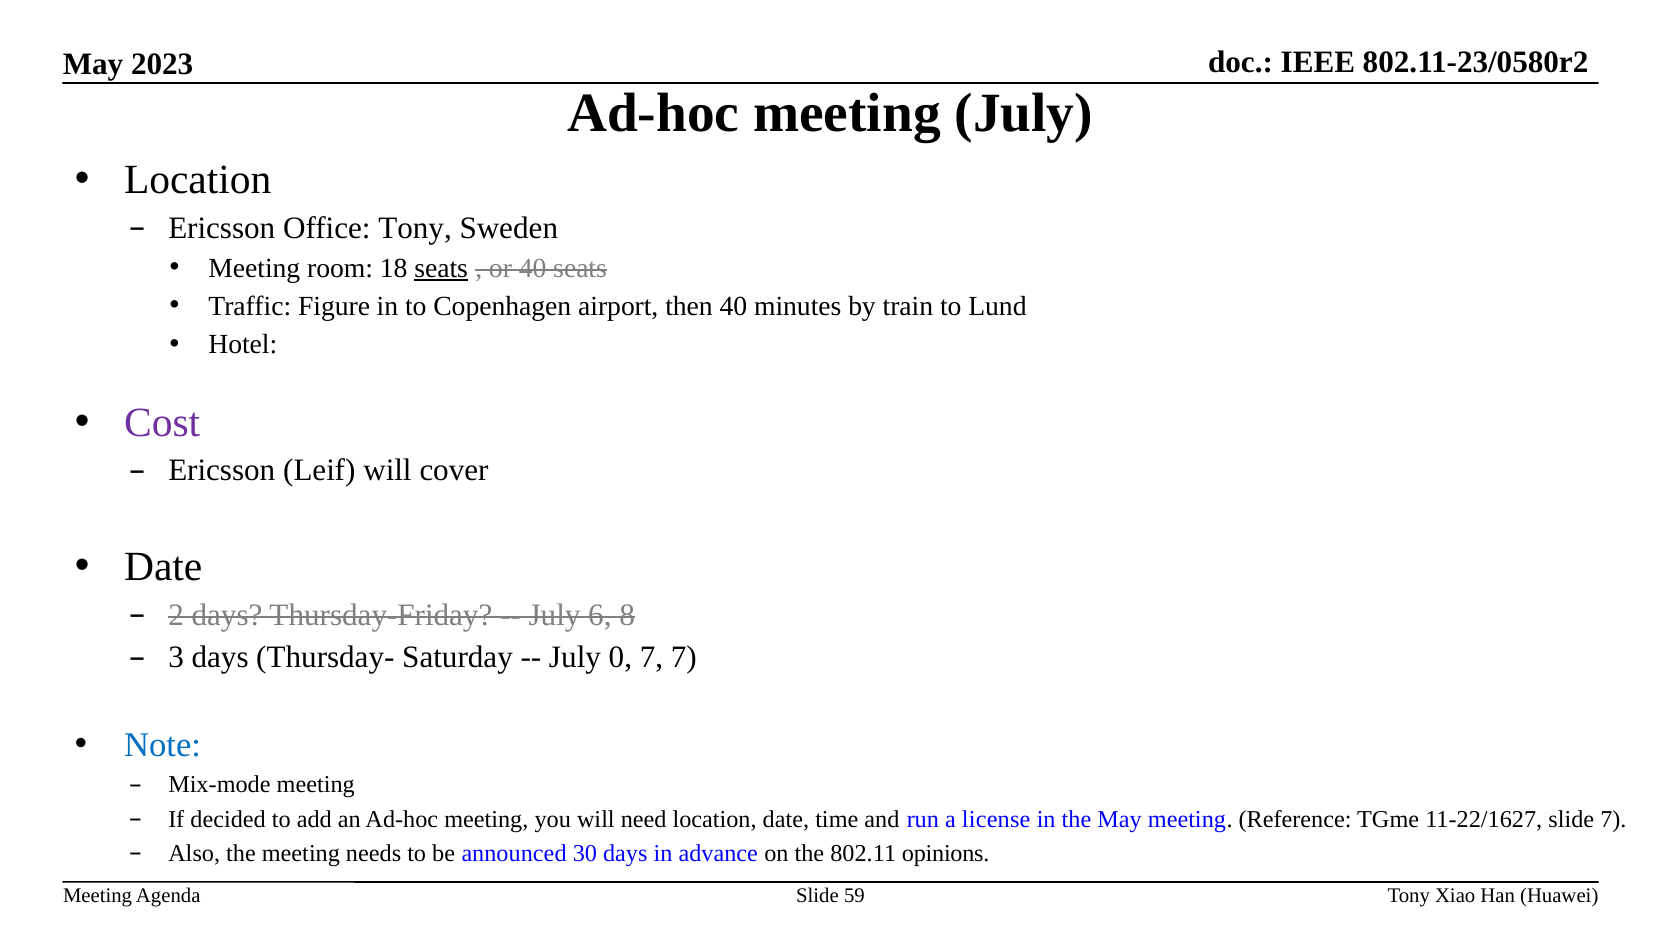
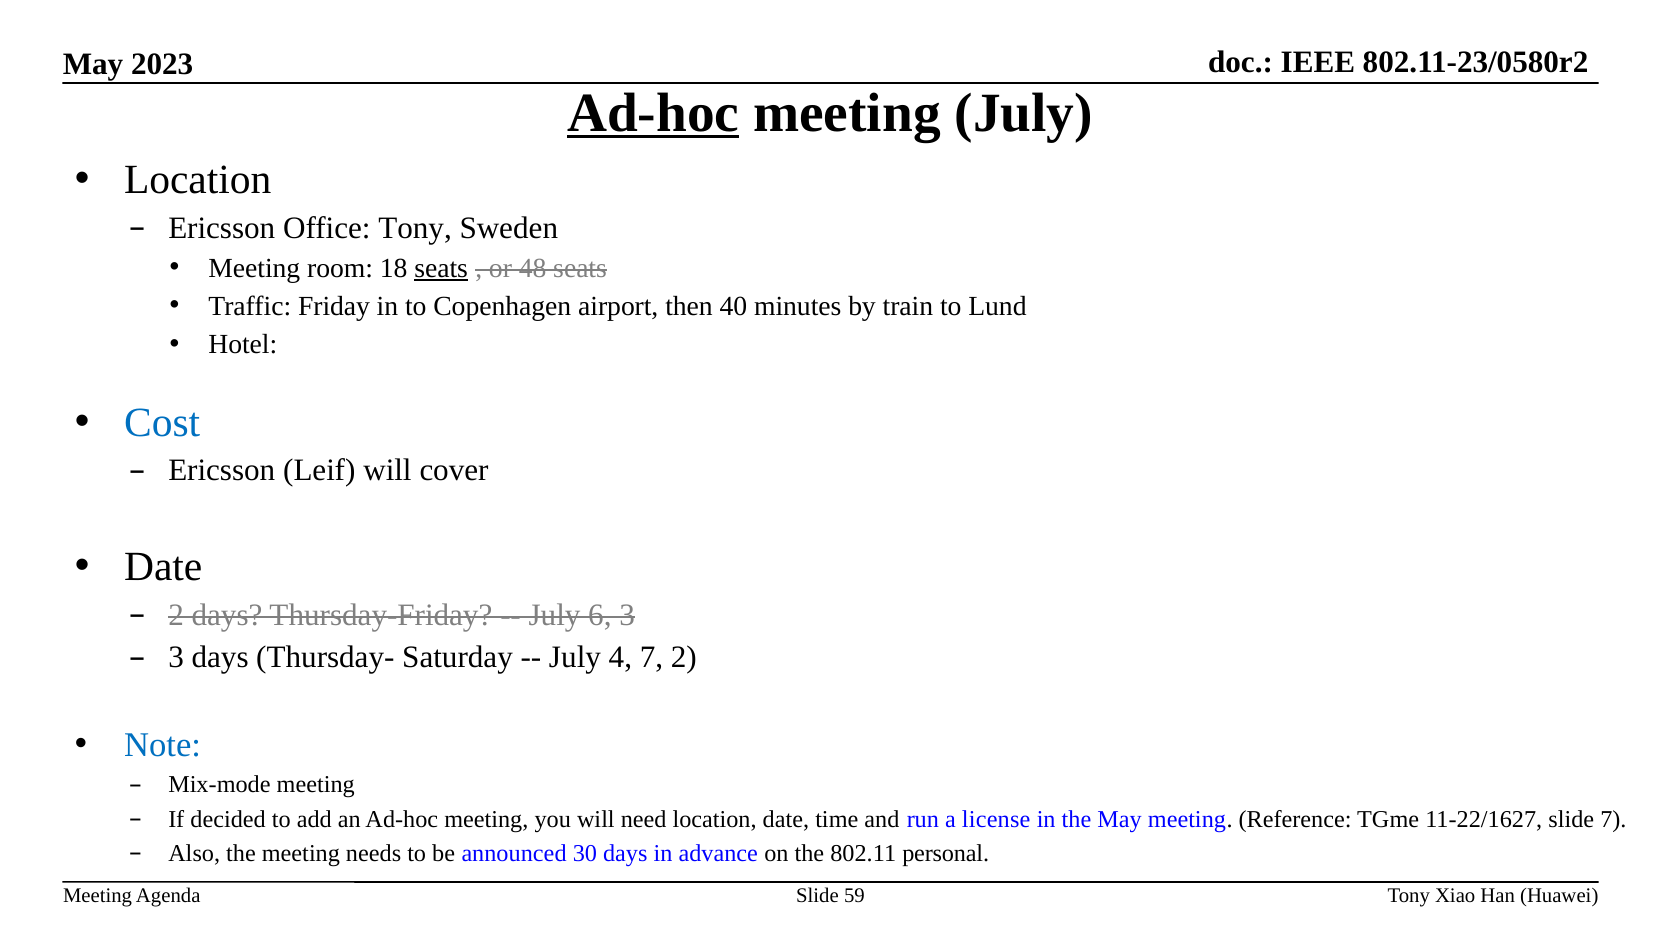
Ad-hoc at (653, 113) underline: none -> present
or 40: 40 -> 48
Figure: Figure -> Friday
Cost colour: purple -> blue
6 8: 8 -> 3
0: 0 -> 4
7 7: 7 -> 2
opinions: opinions -> personal
